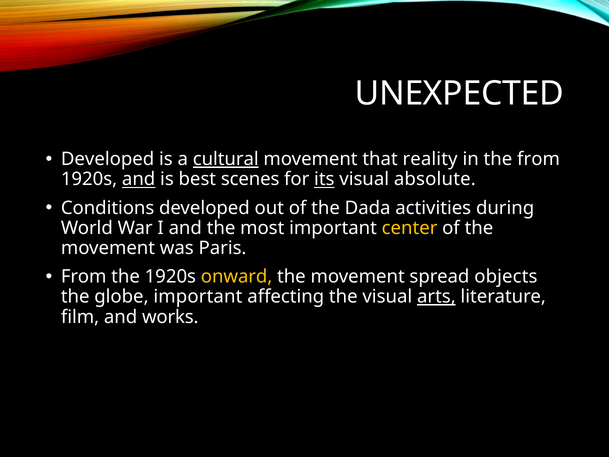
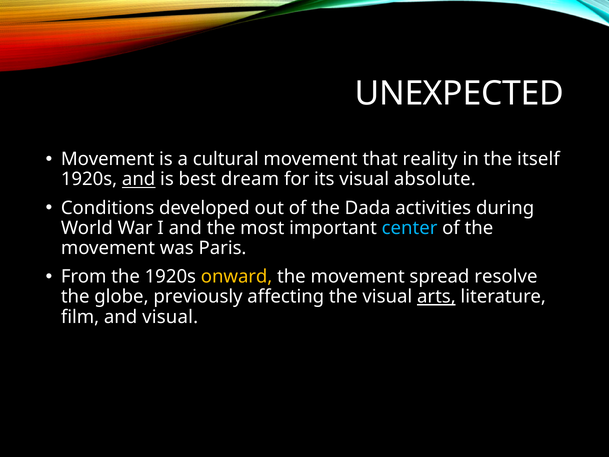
Developed at (108, 159): Developed -> Movement
cultural underline: present -> none
the from: from -> itself
scenes: scenes -> dream
its underline: present -> none
center colour: yellow -> light blue
objects: objects -> resolve
globe important: important -> previously
and works: works -> visual
